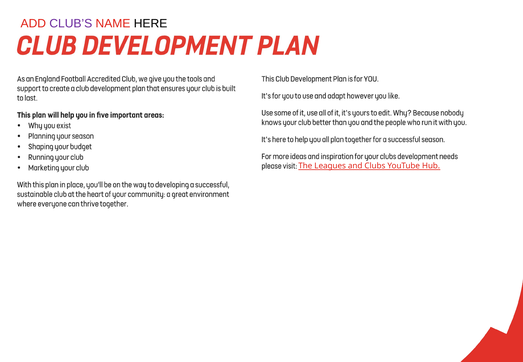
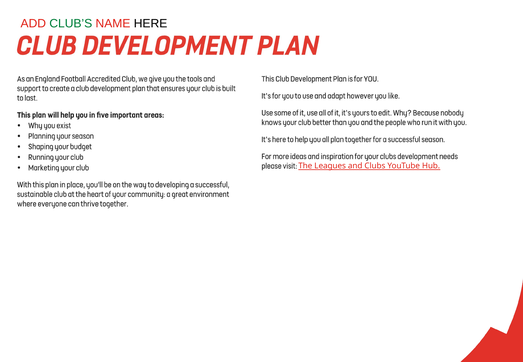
CLUB’S colour: purple -> green
